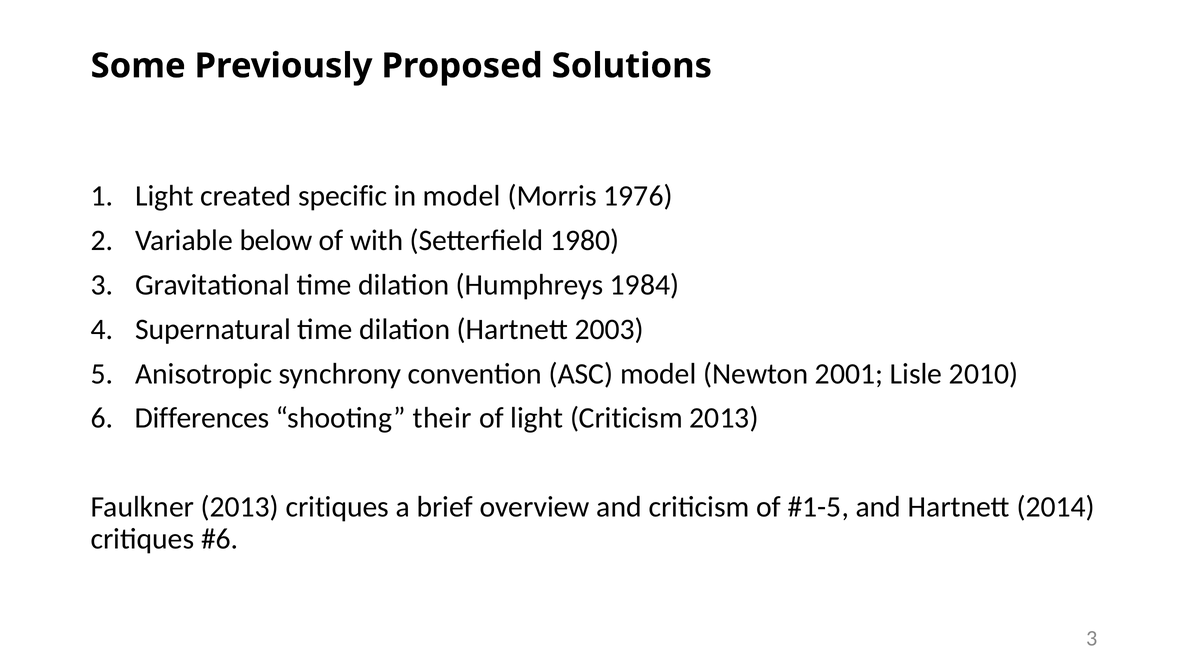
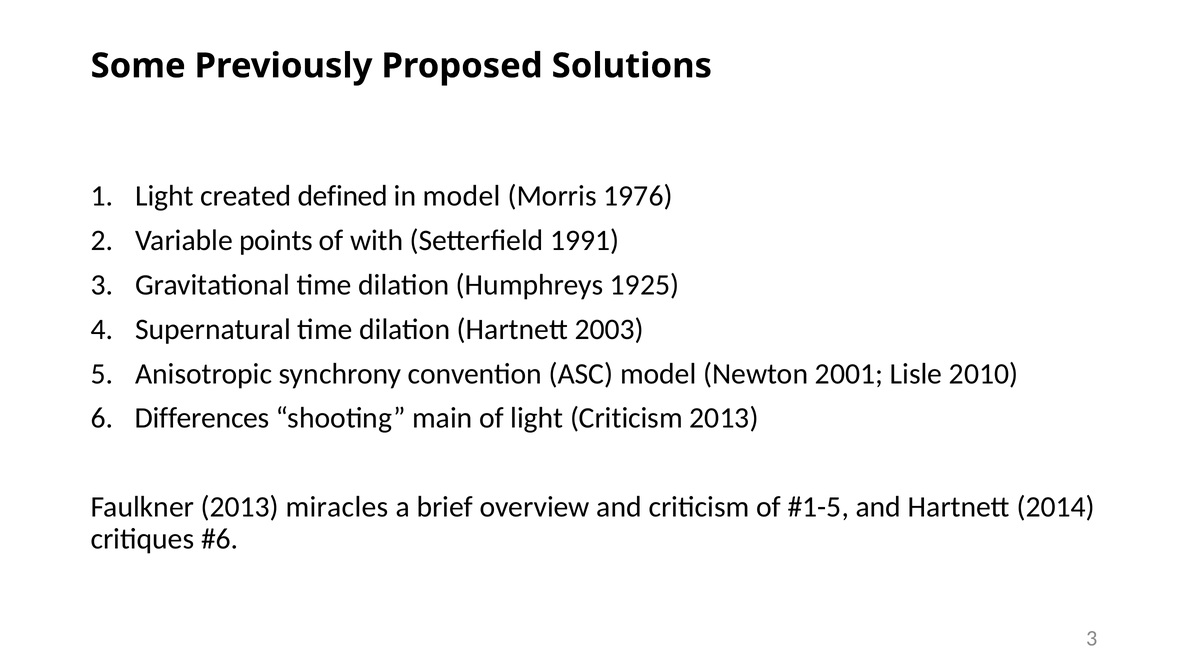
specific: specific -> defined
below: below -> points
1980: 1980 -> 1991
1984: 1984 -> 1925
their: their -> main
2013 critiques: critiques -> miracles
